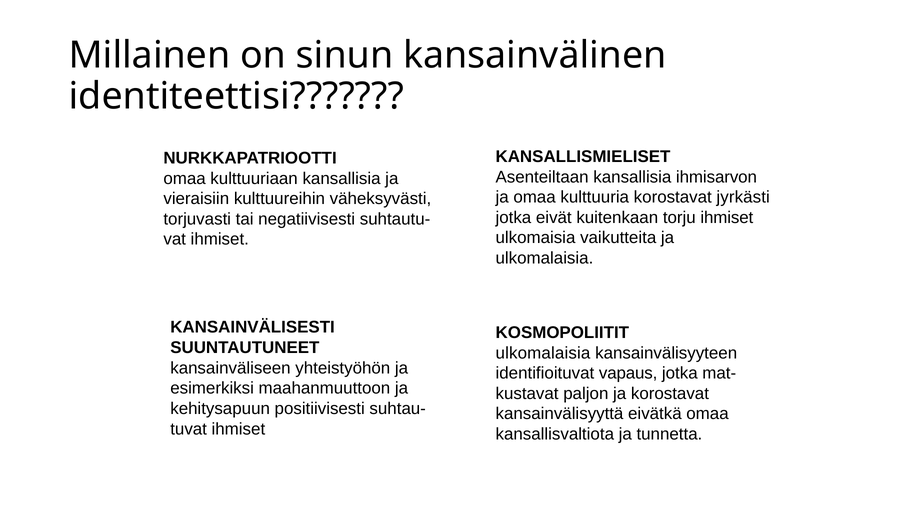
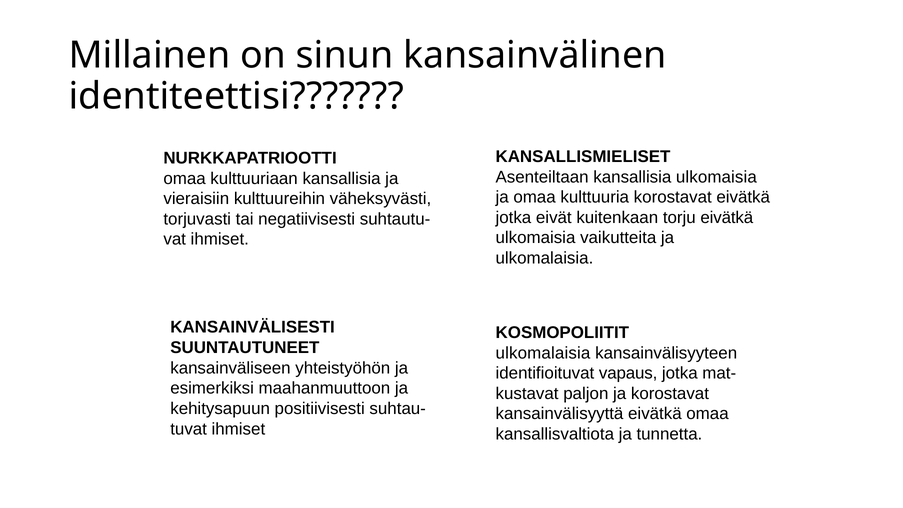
kansallisia ihmisarvon: ihmisarvon -> ulkomaisia
korostavat jyrkästi: jyrkästi -> eivätkä
torju ihmiset: ihmiset -> eivätkä
